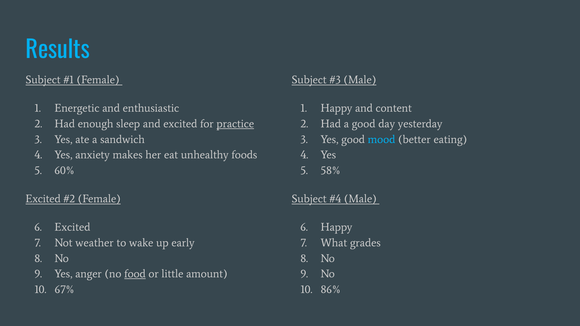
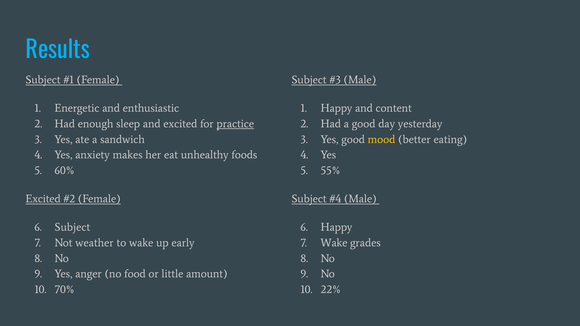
mood colour: light blue -> yellow
58%: 58% -> 55%
Excited at (72, 227): Excited -> Subject
What at (334, 243): What -> Wake
food underline: present -> none
67%: 67% -> 70%
86%: 86% -> 22%
